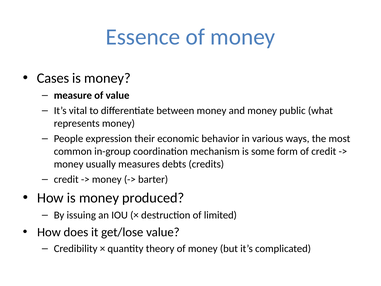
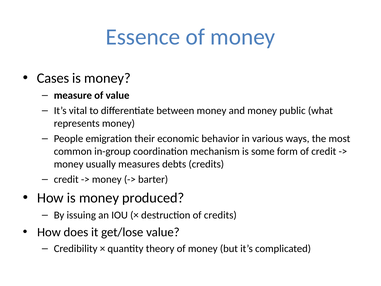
expression: expression -> emigration
of limited: limited -> credits
